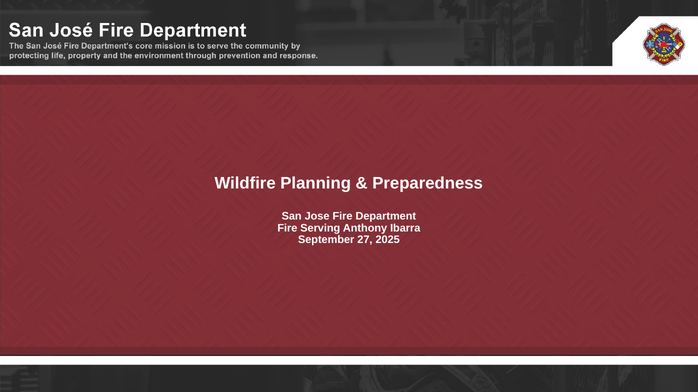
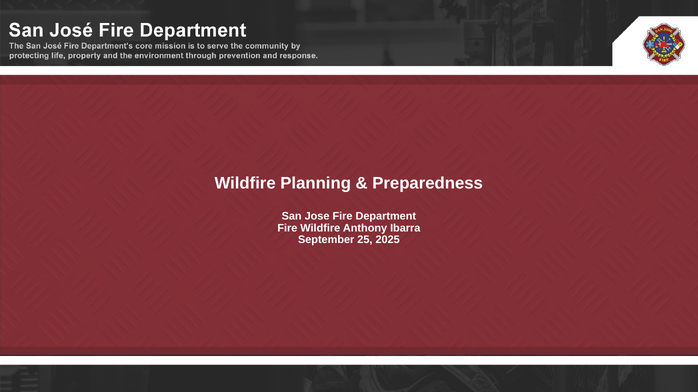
Fire Serving: Serving -> Wildfire
27: 27 -> 25
